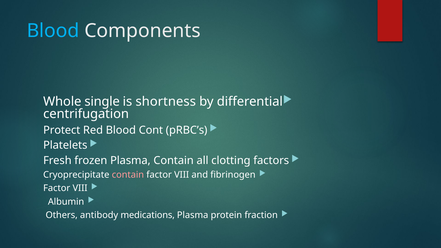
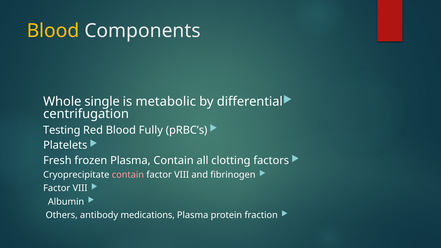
Blood at (53, 31) colour: light blue -> yellow
shortness: shortness -> metabolic
Protect: Protect -> Testing
Cont: Cont -> Fully
